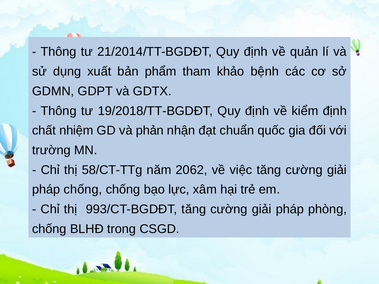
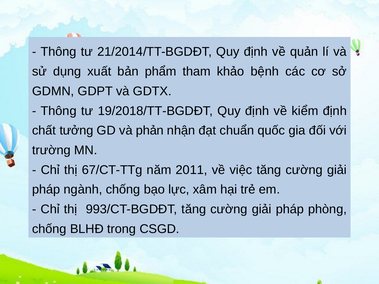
nhiệm: nhiệm -> tưởng
58/CT-TTg: 58/CT-TTg -> 67/CT-TTg
2062: 2062 -> 2011
pháp chống: chống -> ngành
